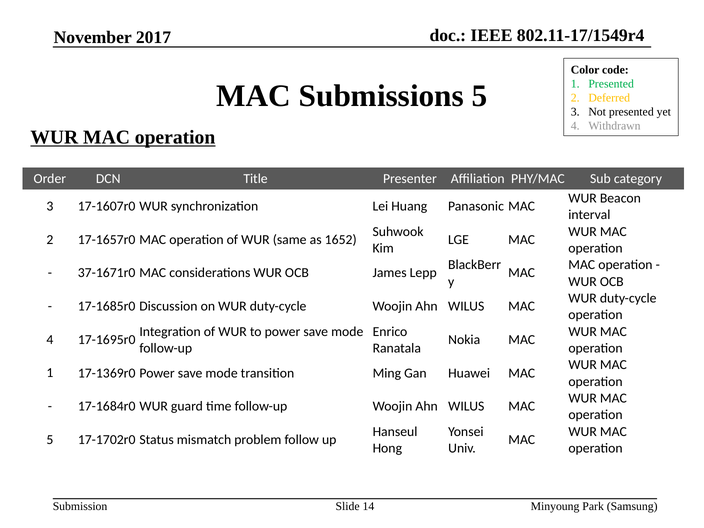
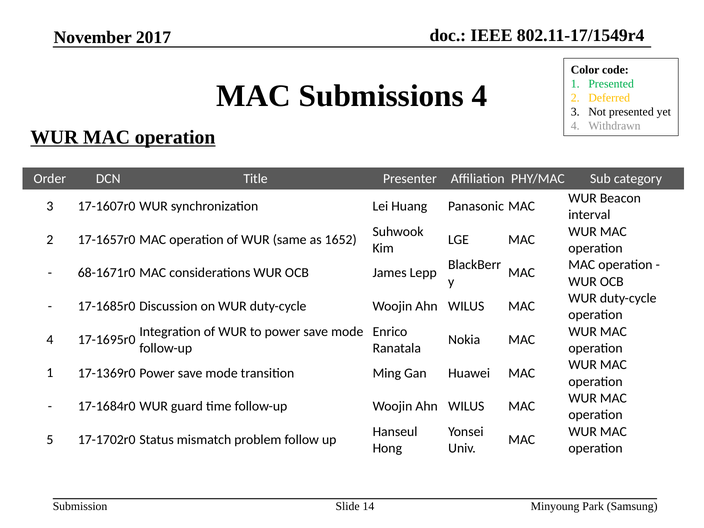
Submissions 5: 5 -> 4
37-1671r0: 37-1671r0 -> 68-1671r0
